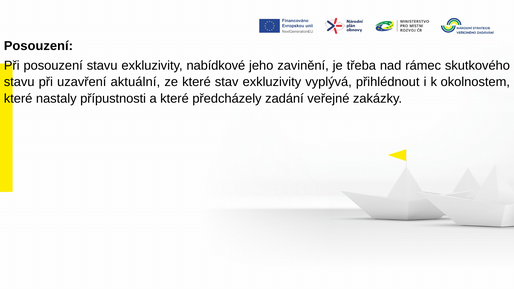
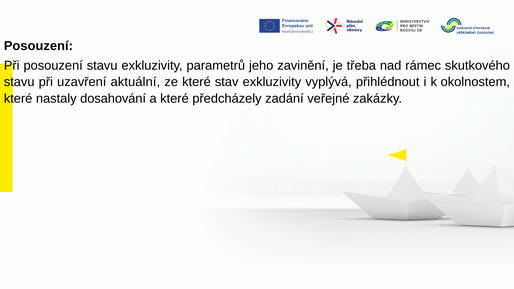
nabídkové: nabídkové -> parametrů
přípustnosti: přípustnosti -> dosahování
